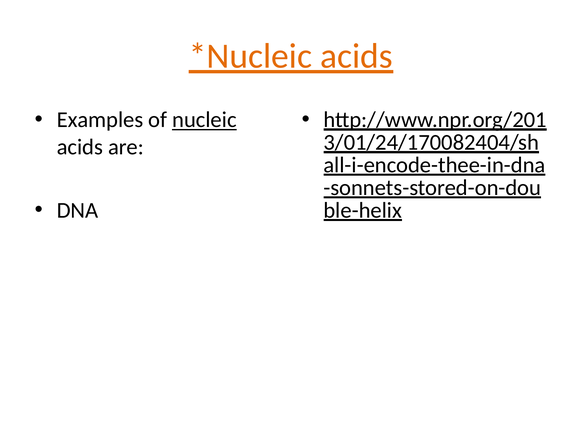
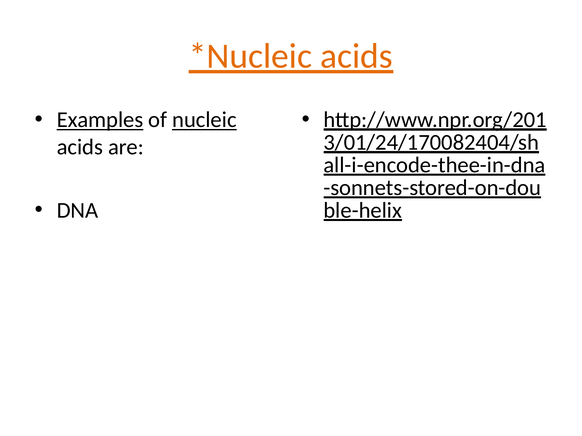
Examples underline: none -> present
